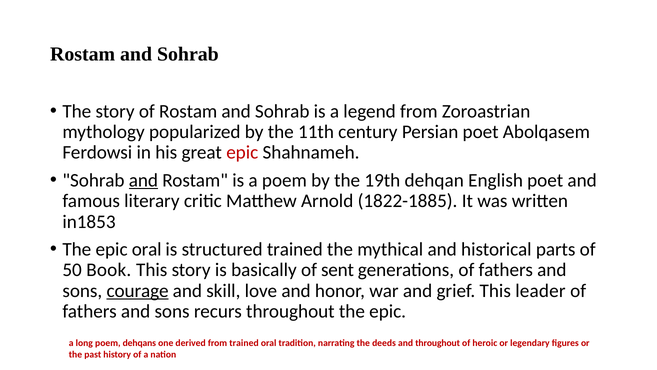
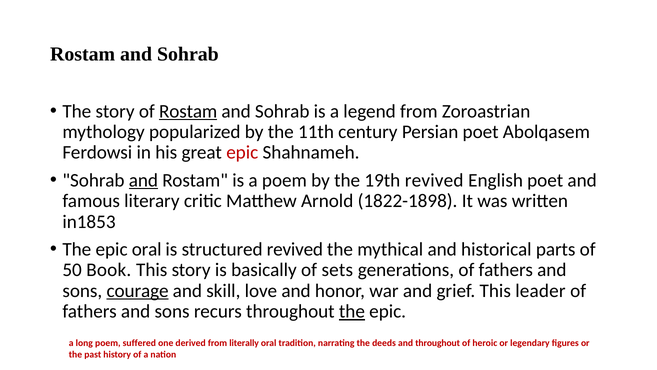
Rostam at (188, 111) underline: none -> present
19th dehqan: dehqan -> revived
1822-1885: 1822-1885 -> 1822-1898
structured trained: trained -> revived
sent: sent -> sets
the at (352, 311) underline: none -> present
dehqans: dehqans -> suffered
from trained: trained -> literally
